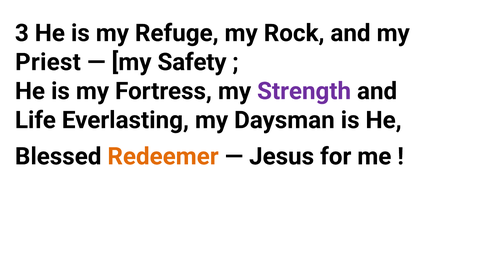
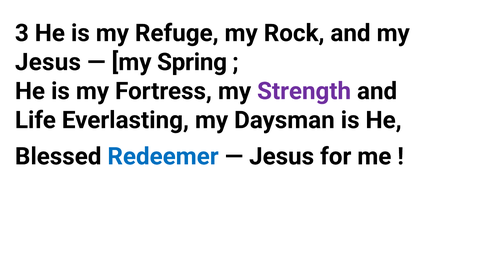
Priest at (48, 62): Priest -> Jesus
Safety: Safety -> Spring
Redeemer colour: orange -> blue
